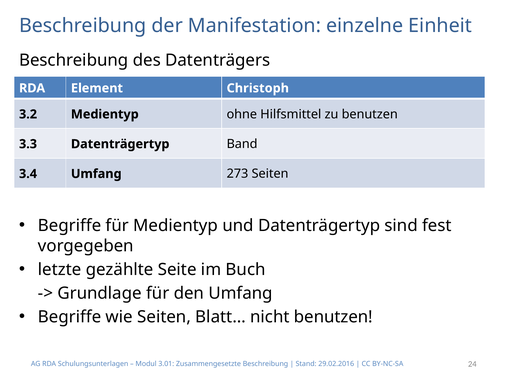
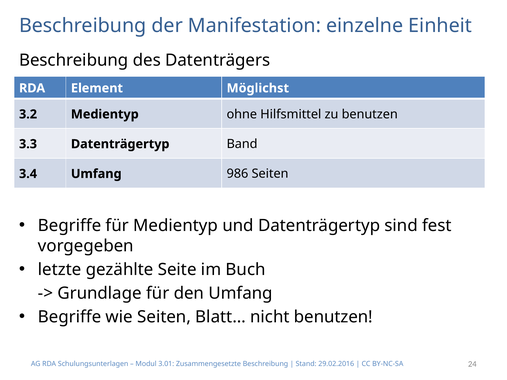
Christoph: Christoph -> Möglichst
273: 273 -> 986
